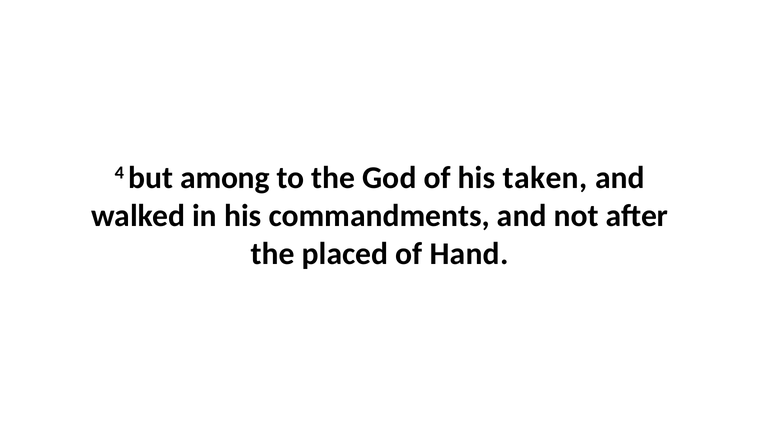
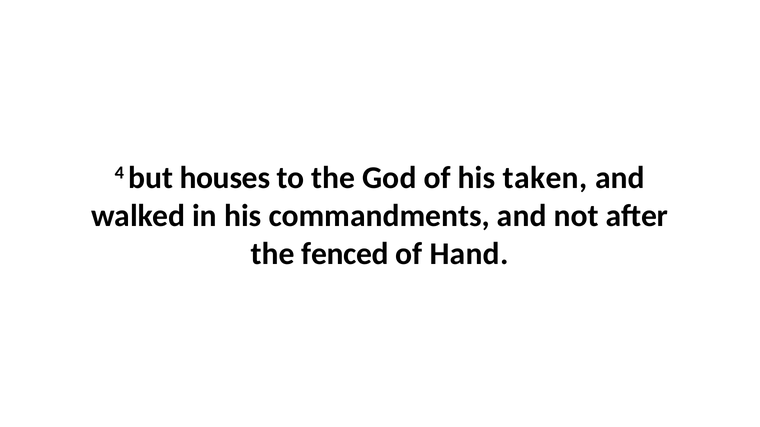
among: among -> houses
placed: placed -> fenced
